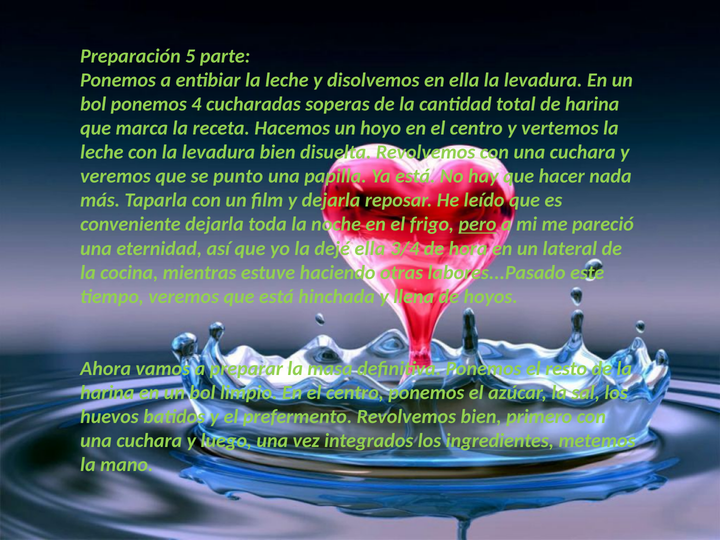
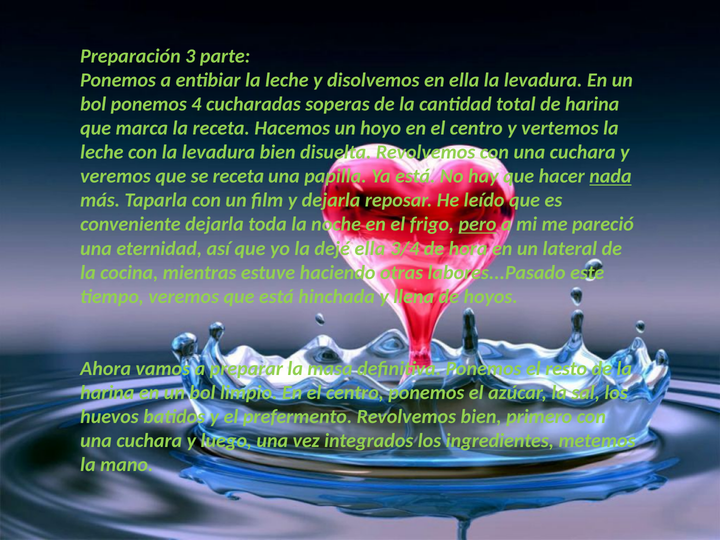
5: 5 -> 3
se punto: punto -> receta
nada underline: none -> present
